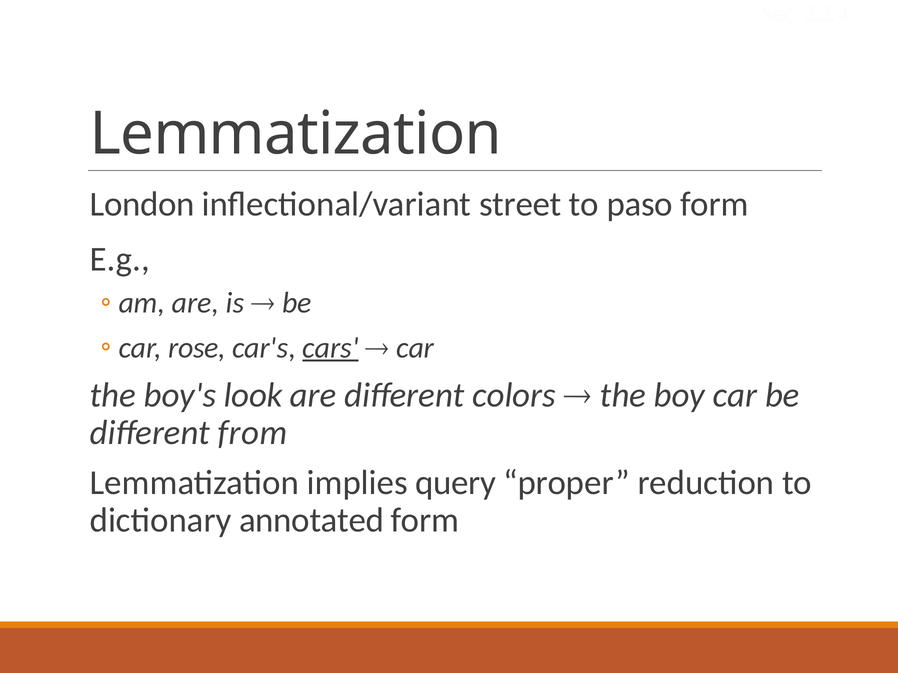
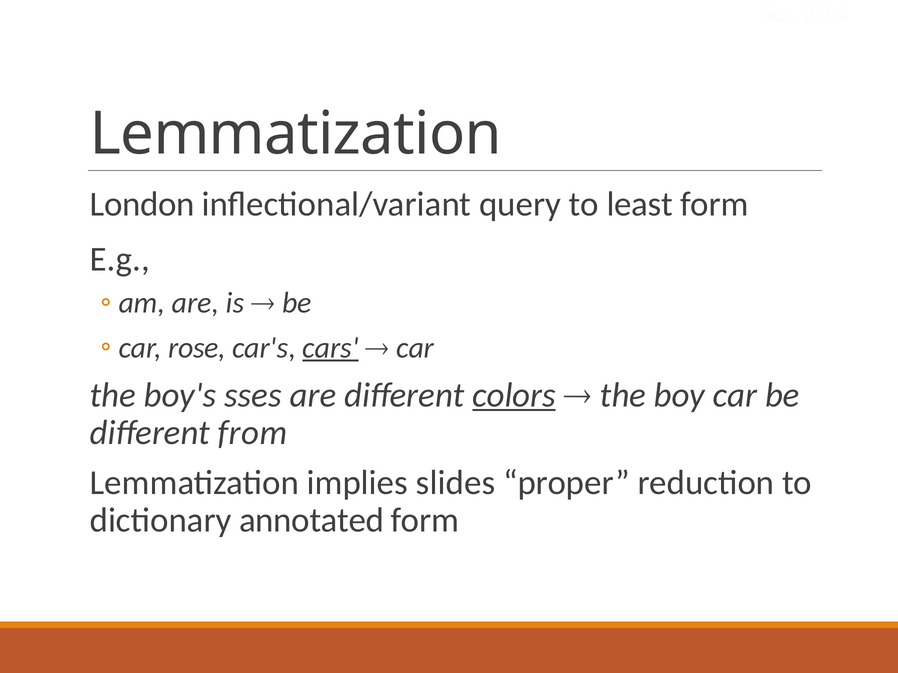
street: street -> query
paso: paso -> least
look: look -> sses
colors underline: none -> present
query: query -> slides
